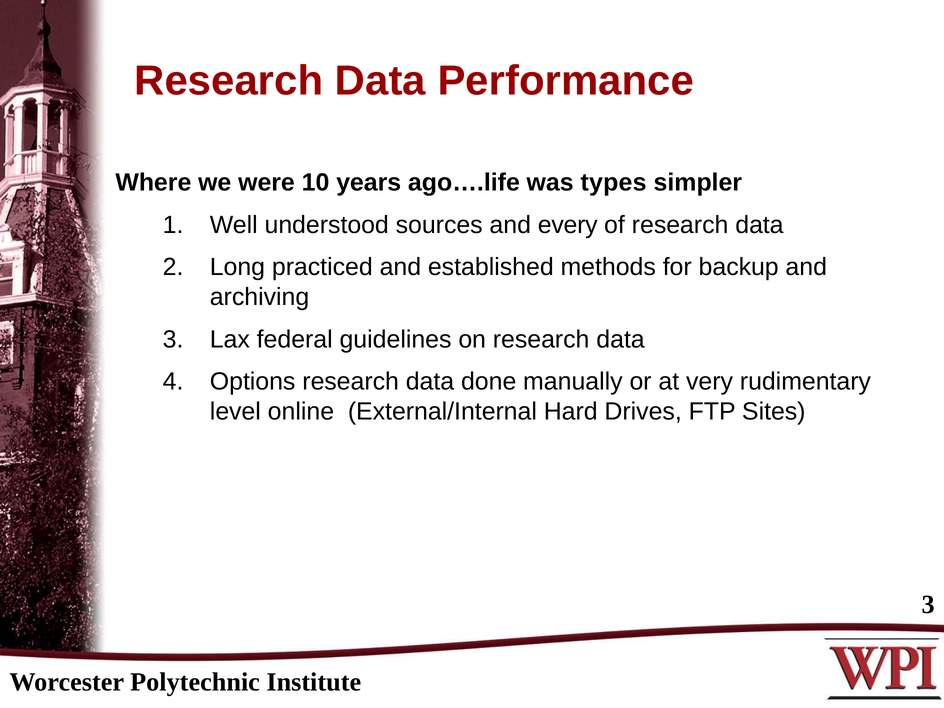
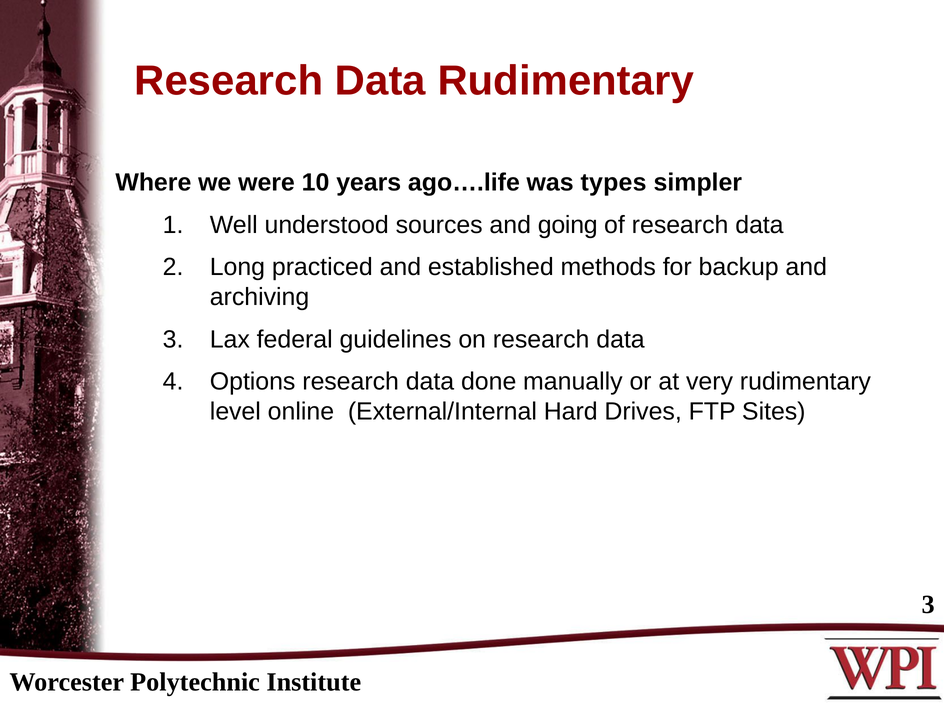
Data Performance: Performance -> Rudimentary
every: every -> going
